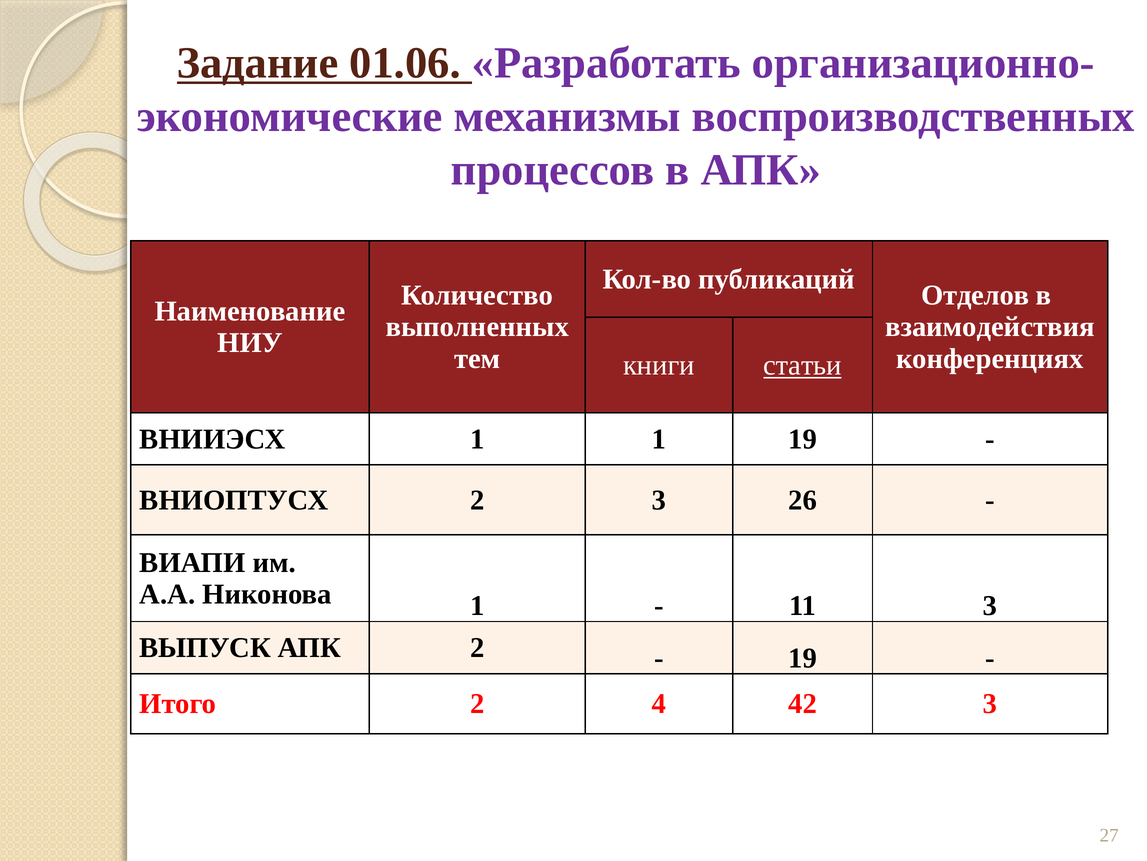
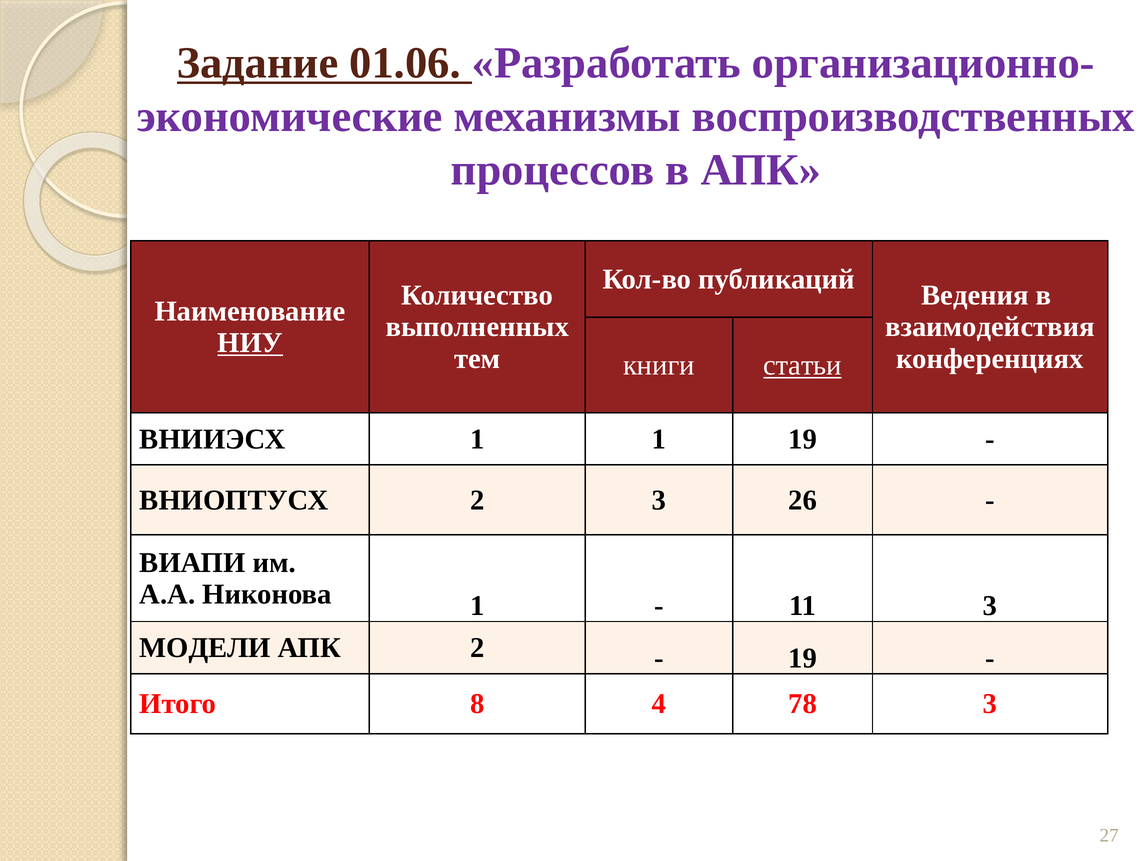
Отделов: Отделов -> Ведения
НИУ underline: none -> present
ВЫПУСК: ВЫПУСК -> МОДЕЛИ
Итого 2: 2 -> 8
42: 42 -> 78
